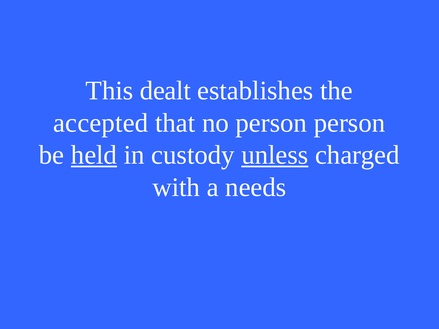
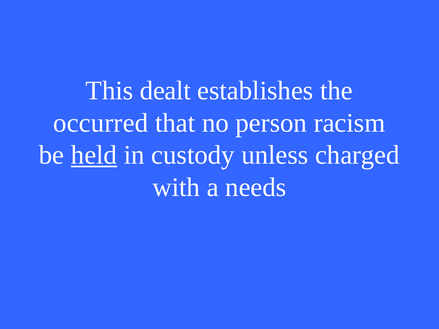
accepted: accepted -> occurred
person person: person -> racism
unless underline: present -> none
